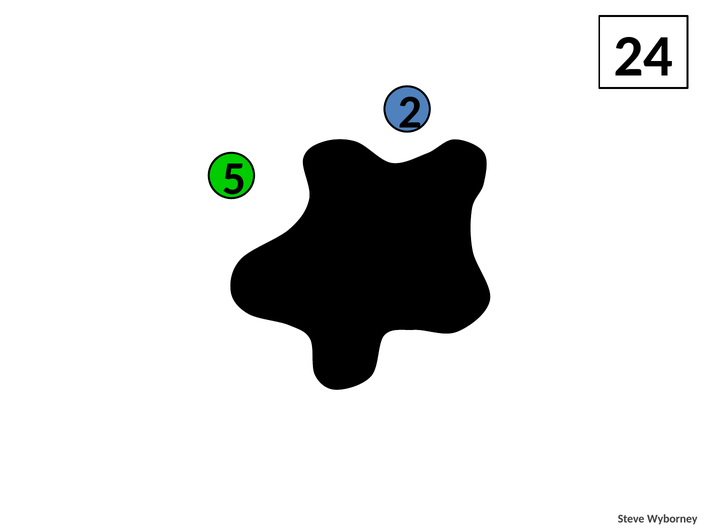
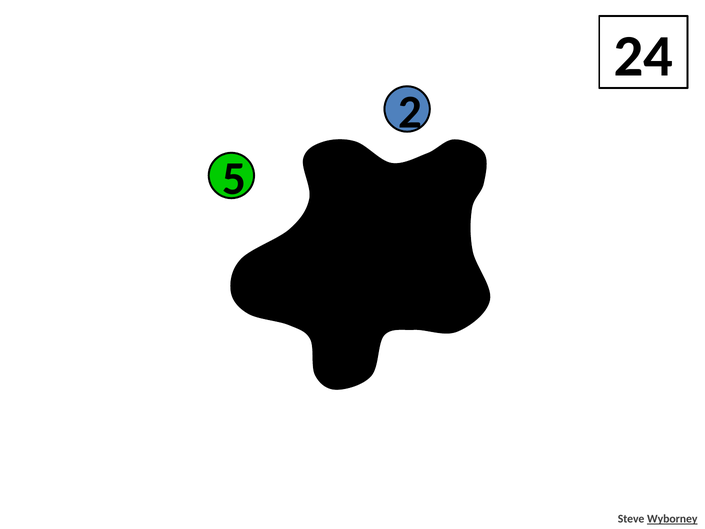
Wyborney underline: none -> present
